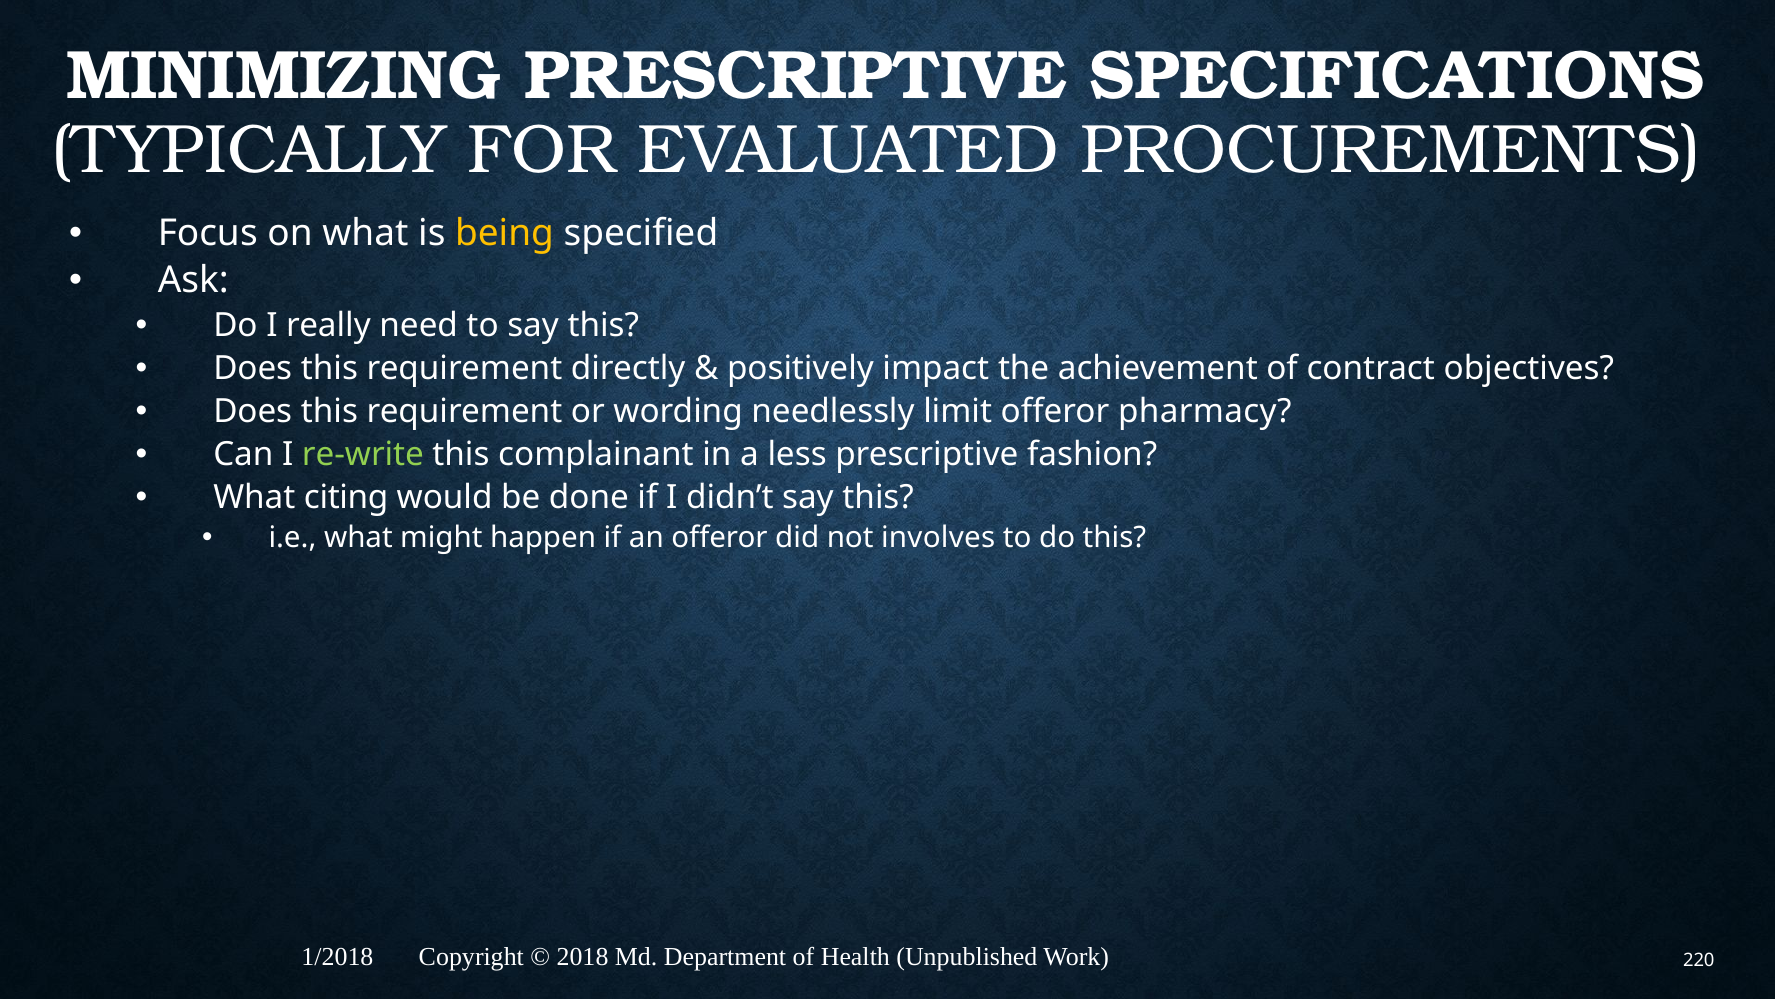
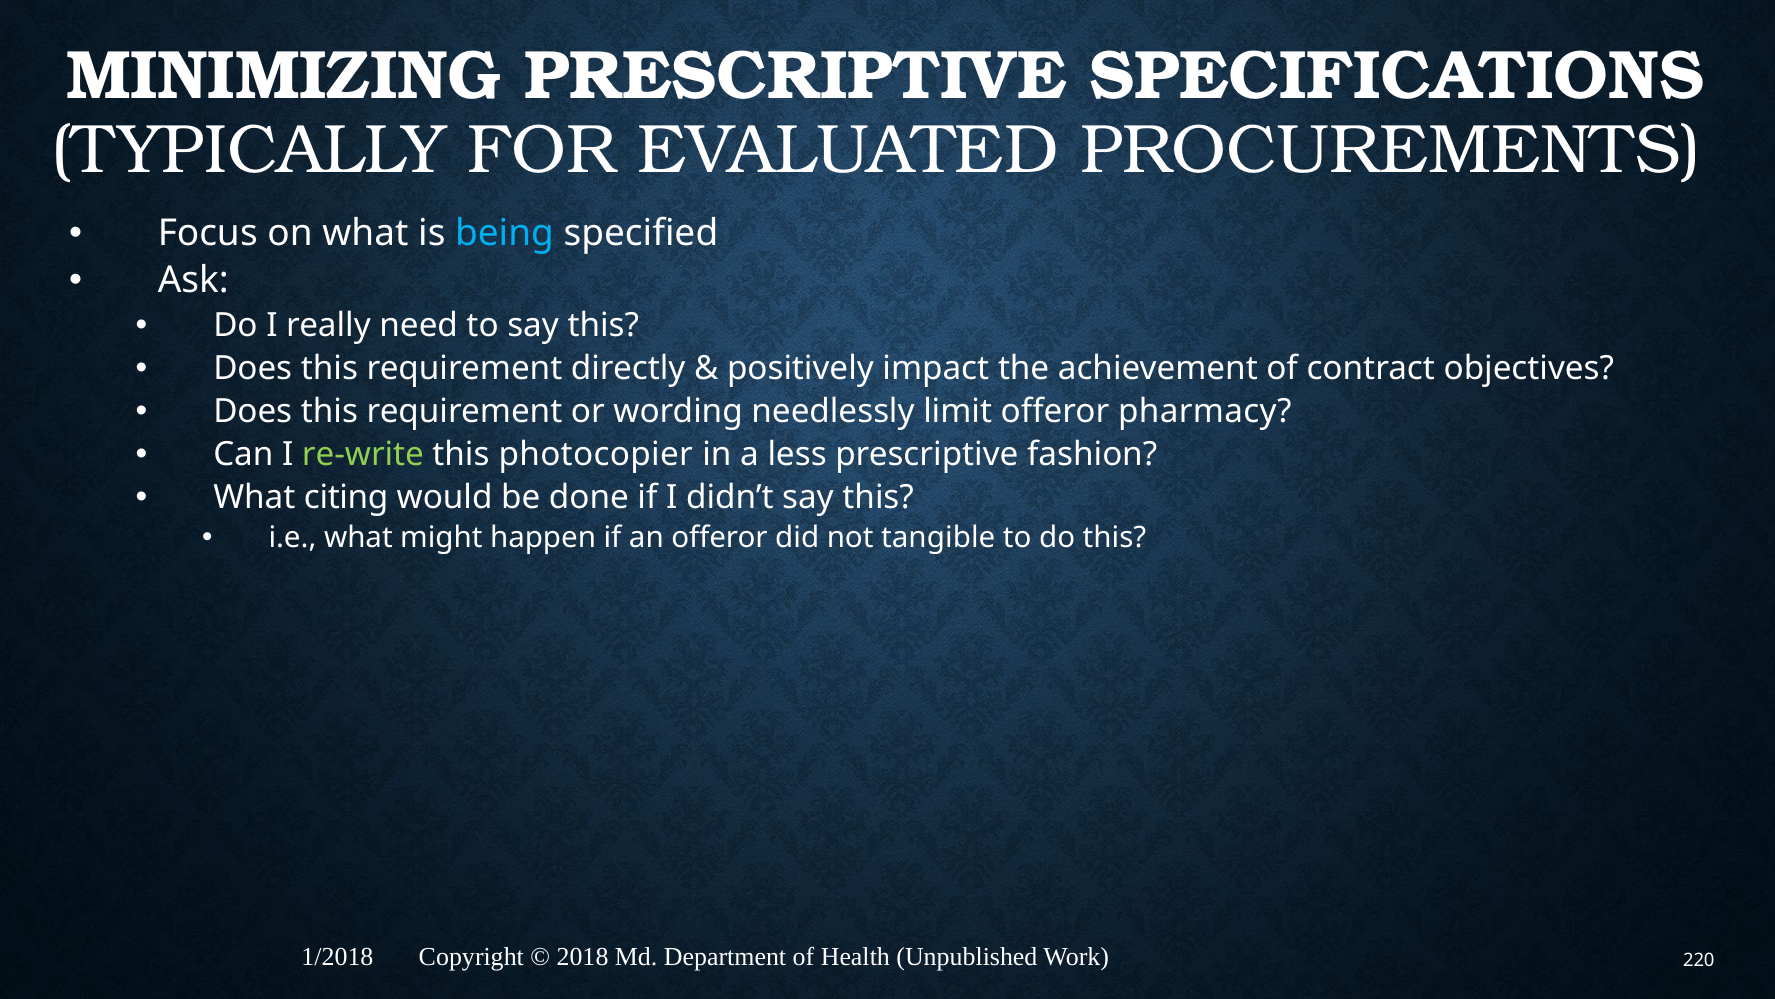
being colour: yellow -> light blue
complainant: complainant -> photocopier
involves: involves -> tangible
